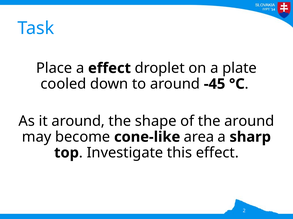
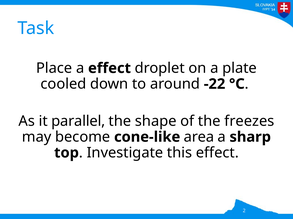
-45: -45 -> -22
it around: around -> parallel
the around: around -> freezes
